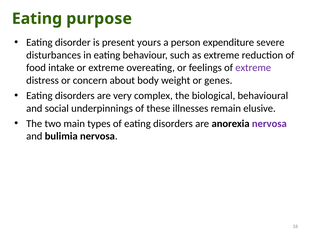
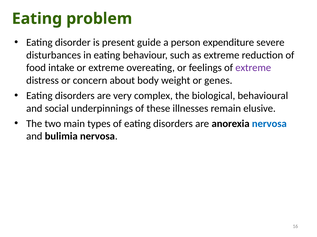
purpose: purpose -> problem
yours: yours -> guide
nervosa at (269, 124) colour: purple -> blue
